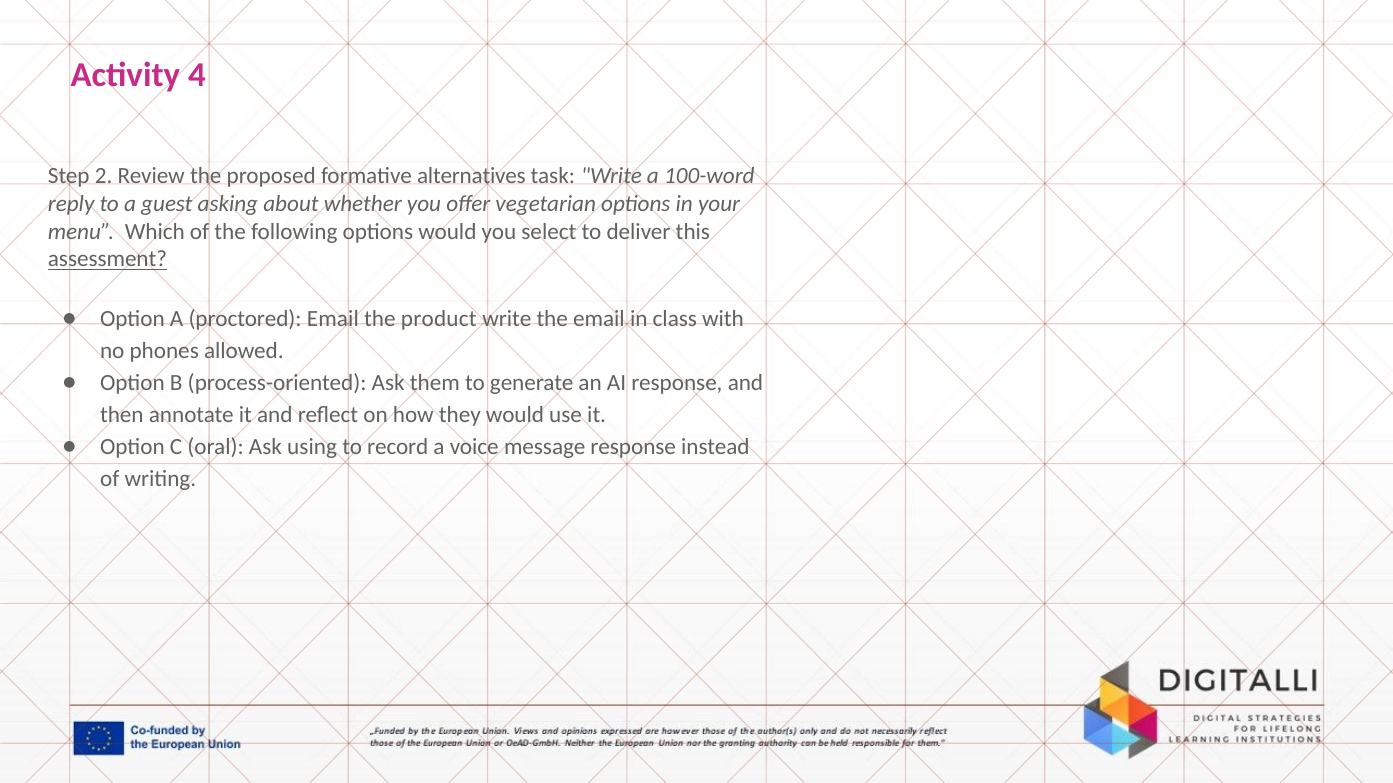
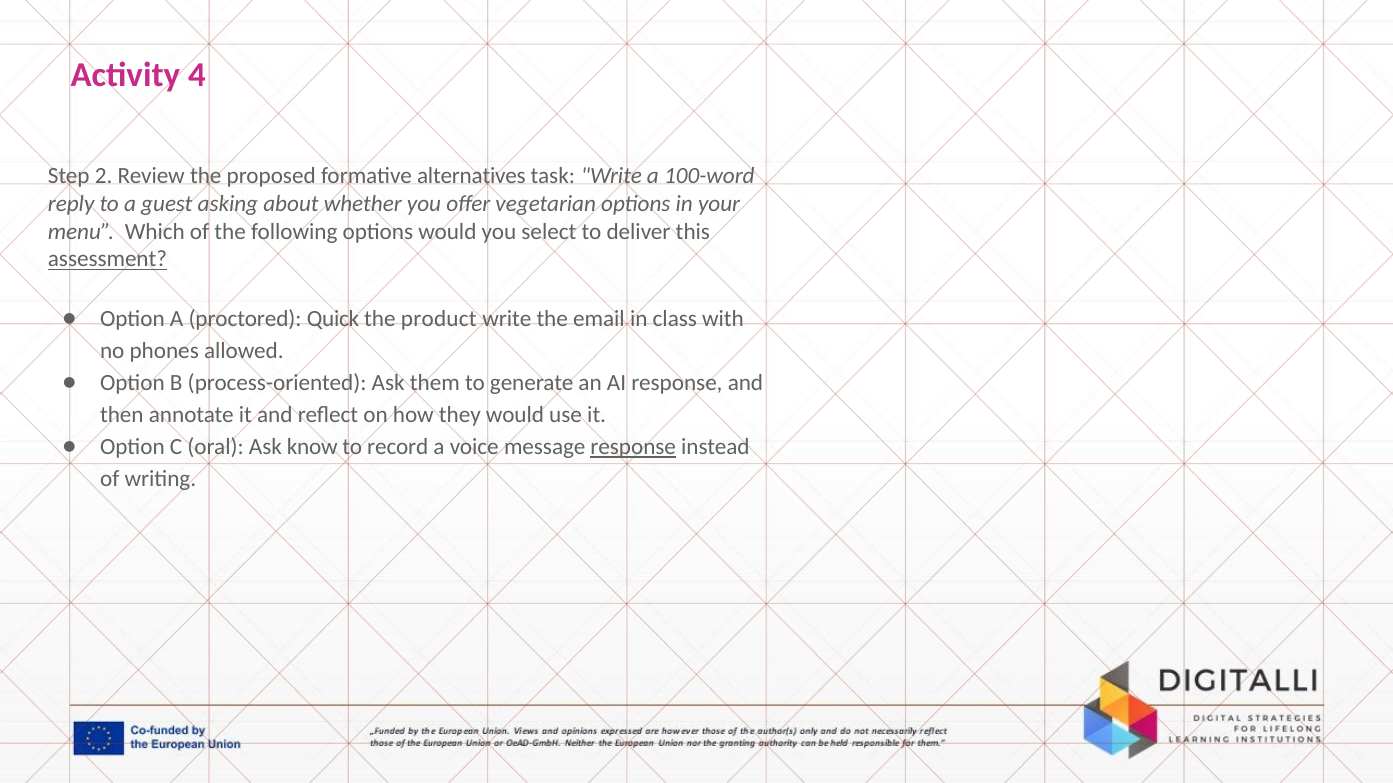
proctored Email: Email -> Quick
using: using -> know
response at (633, 447) underline: none -> present
